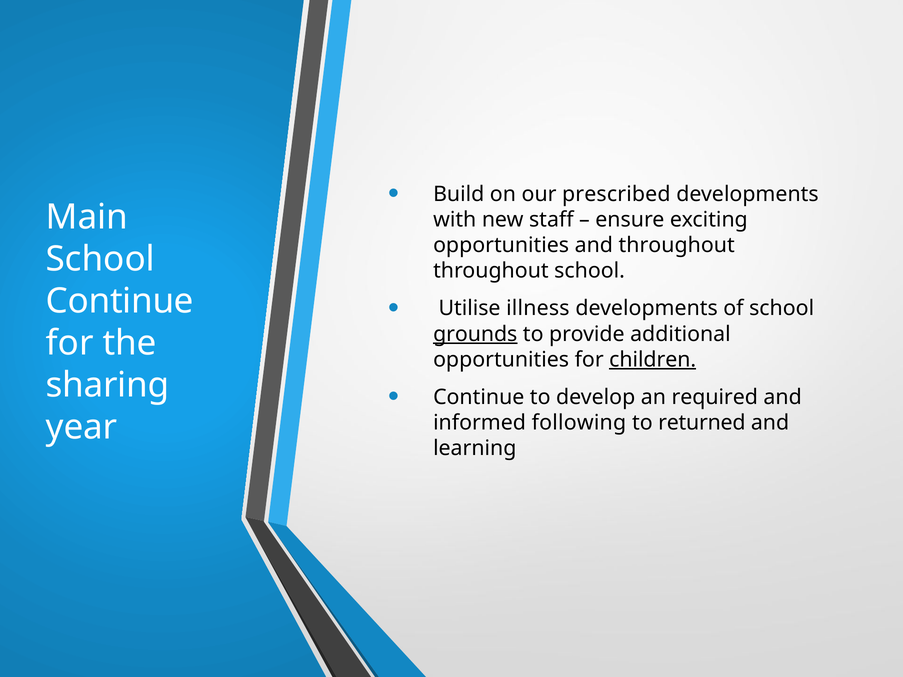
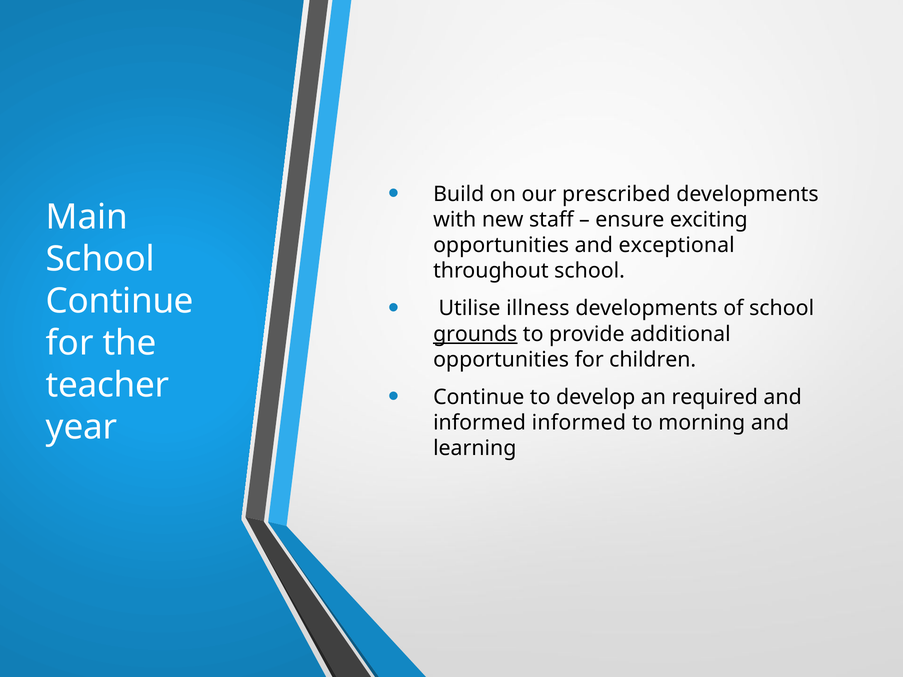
and throughout: throughout -> exceptional
children underline: present -> none
sharing: sharing -> teacher
informed following: following -> informed
returned: returned -> morning
